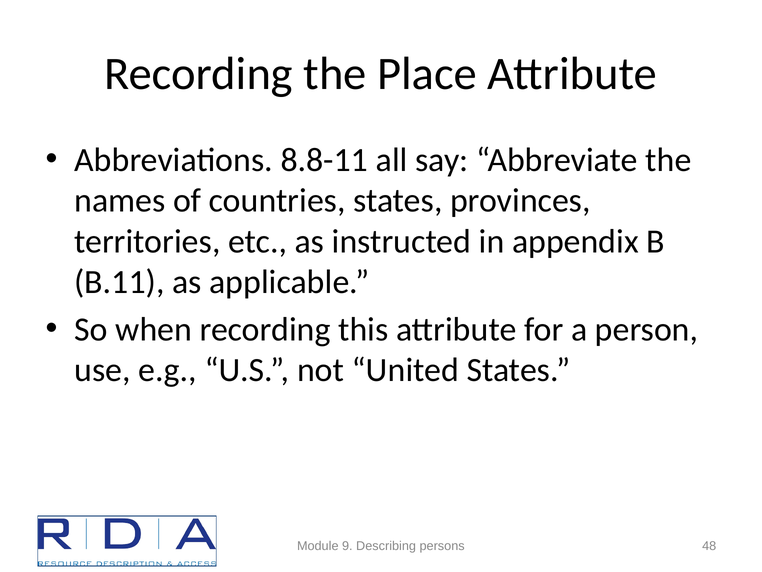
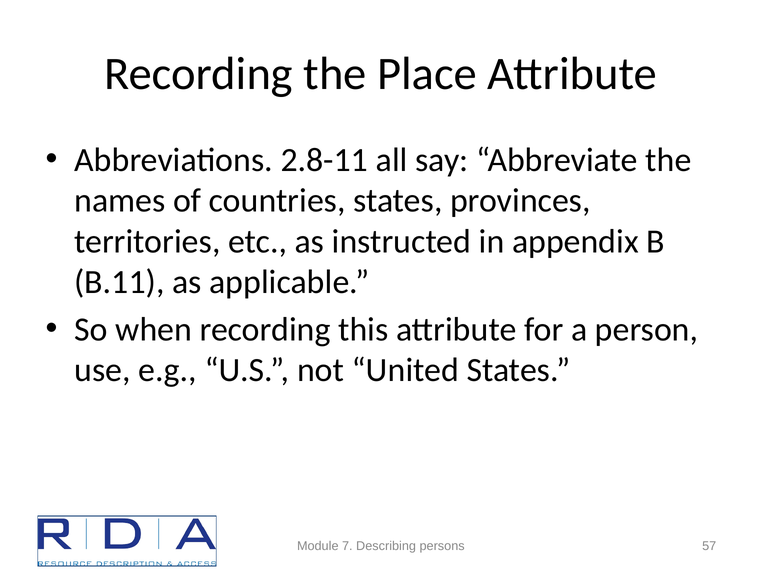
8.8-11: 8.8-11 -> 2.8-11
9: 9 -> 7
48: 48 -> 57
